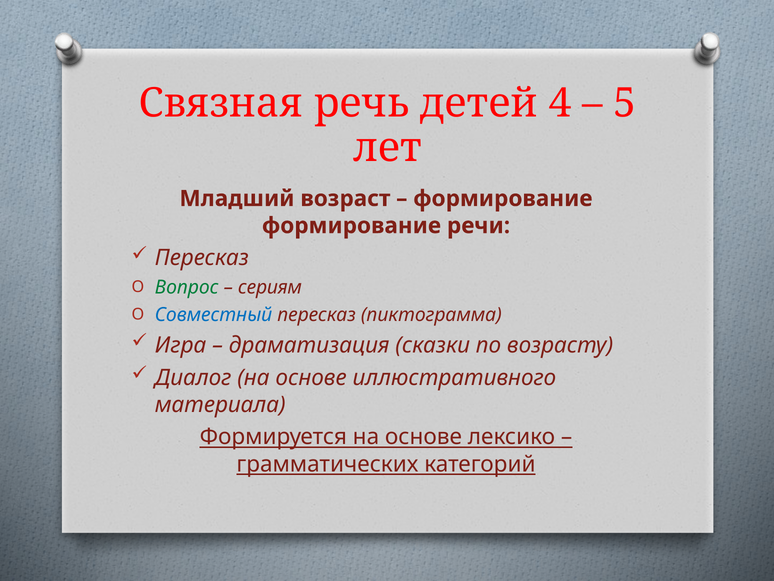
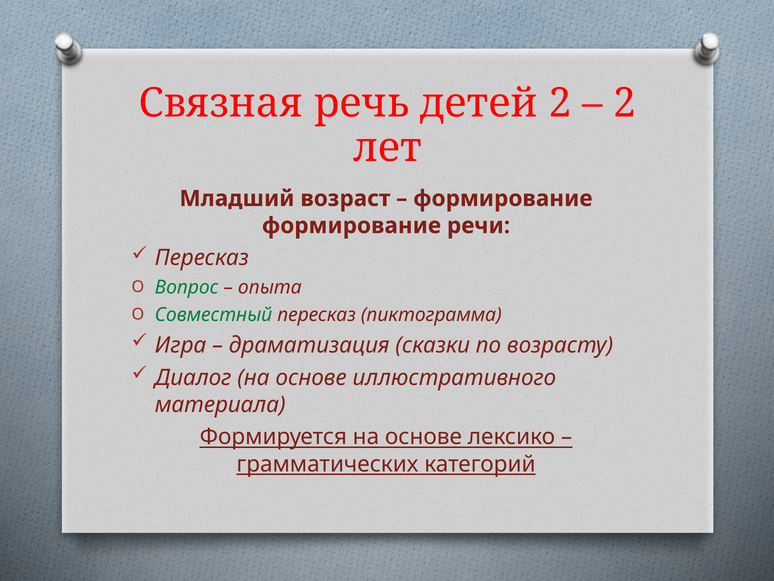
детей 4: 4 -> 2
5 at (625, 103): 5 -> 2
сериям: сериям -> опыта
Совместный colour: blue -> green
